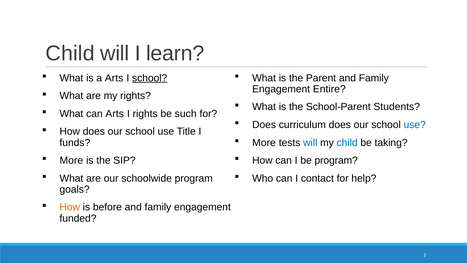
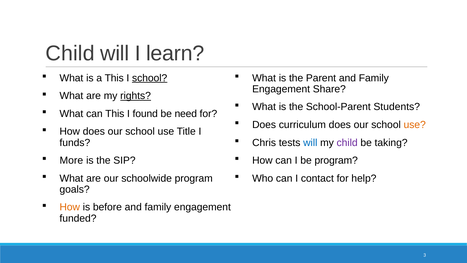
a Arts: Arts -> This
Entire: Entire -> Share
rights at (136, 96) underline: none -> present
can Arts: Arts -> This
I rights: rights -> found
such: such -> need
use at (415, 125) colour: blue -> orange
More at (264, 142): More -> Chris
child at (347, 142) colour: blue -> purple
